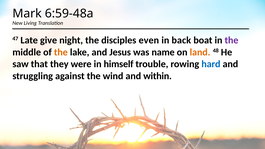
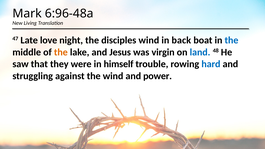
6:59-48a: 6:59-48a -> 6:96-48a
give: give -> love
disciples even: even -> wind
the at (231, 40) colour: purple -> blue
name: name -> virgin
land colour: orange -> blue
within: within -> power
